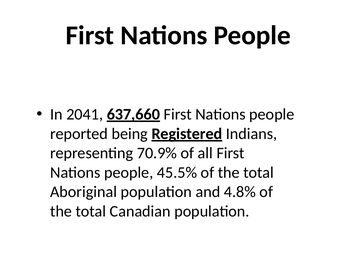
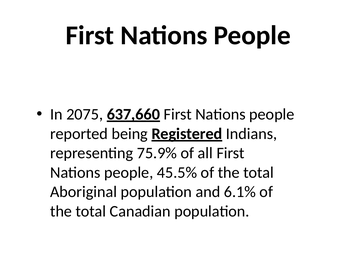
2041: 2041 -> 2075
70.9%: 70.9% -> 75.9%
4.8%: 4.8% -> 6.1%
